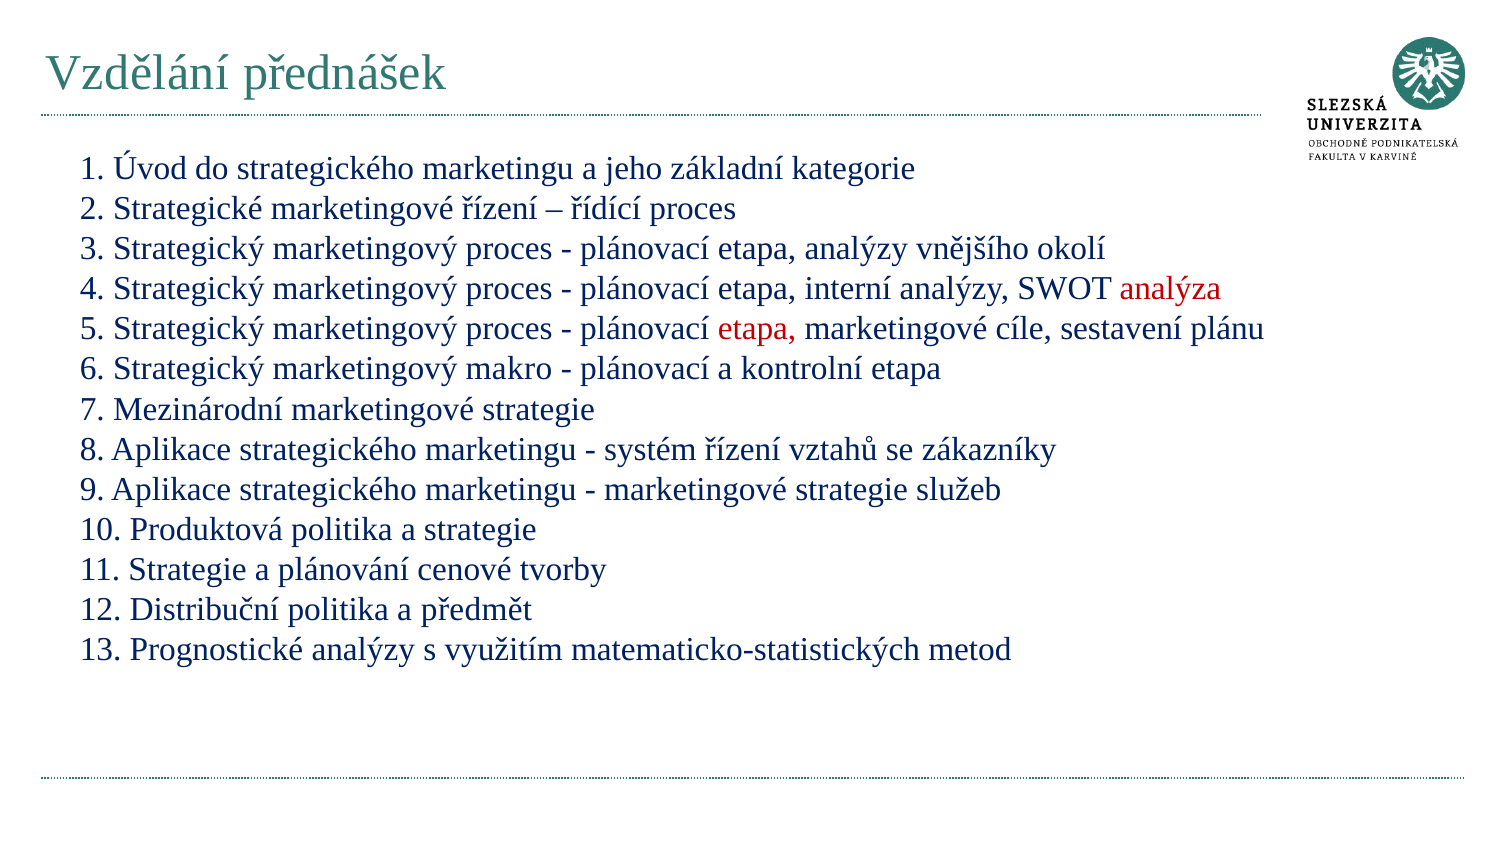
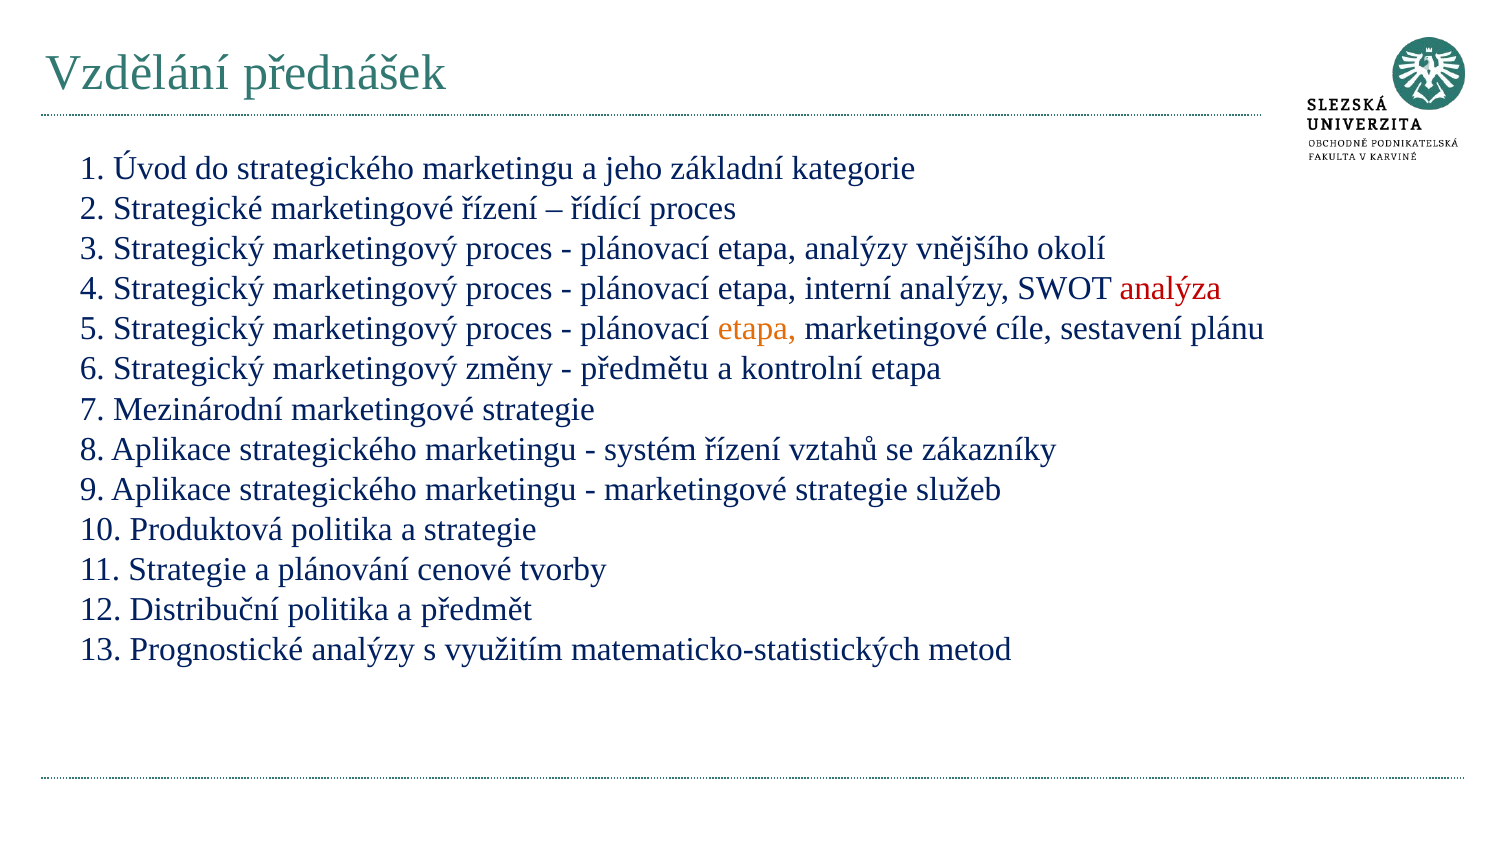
etapa at (757, 329) colour: red -> orange
makro: makro -> změny
plánovací at (645, 369): plánovací -> předmětu
